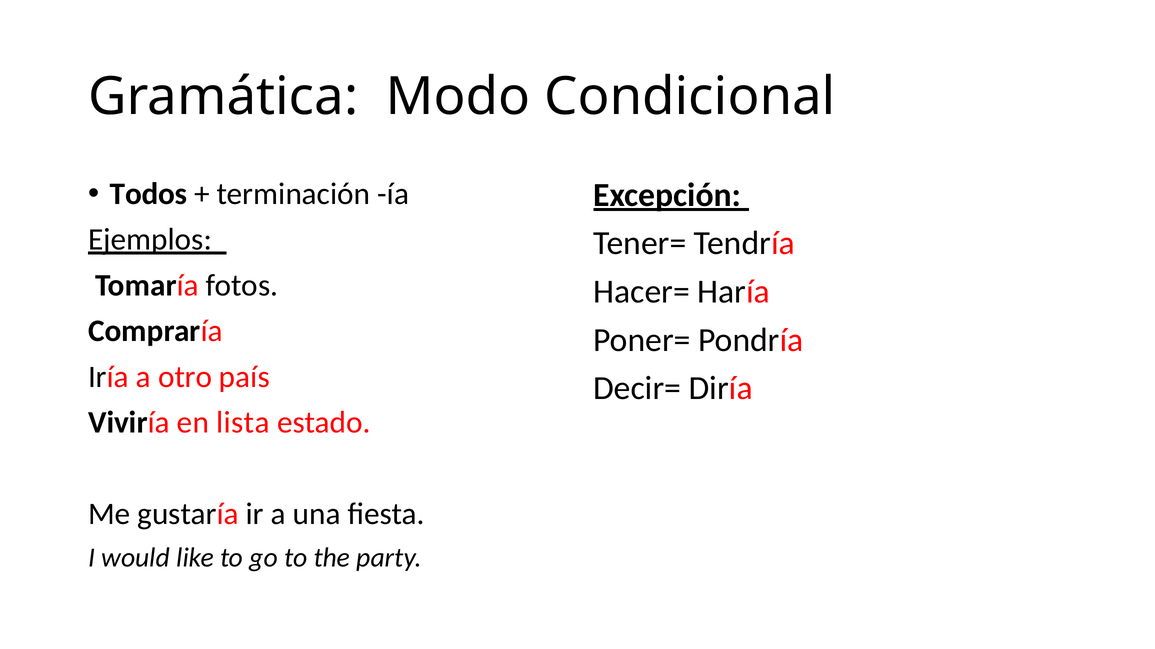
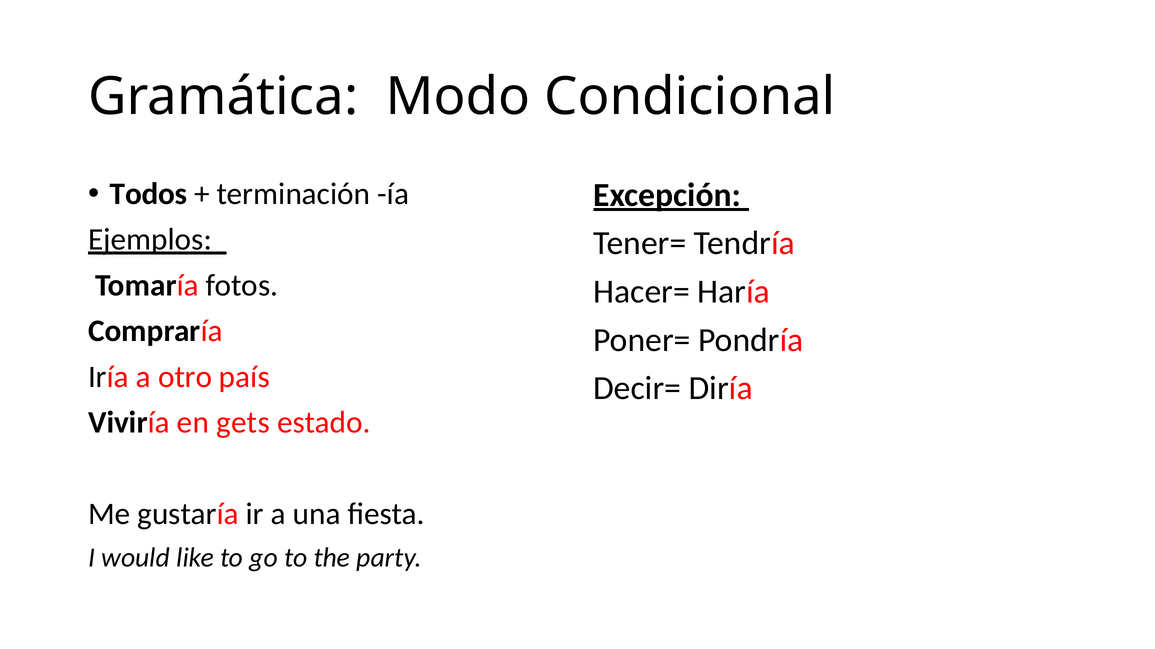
lista: lista -> gets
